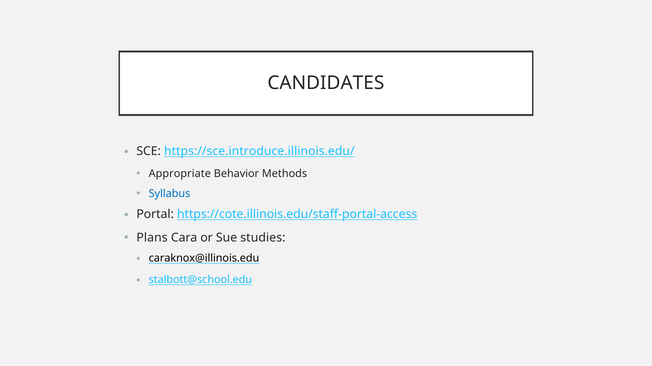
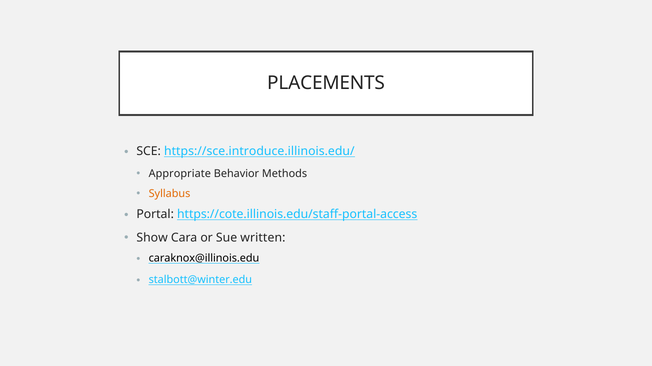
CANDIDATES: CANDIDATES -> PLACEMENTS
Syllabus colour: blue -> orange
Plans: Plans -> Show
studies: studies -> written
stalbott@school.edu: stalbott@school.edu -> stalbott@winter.edu
